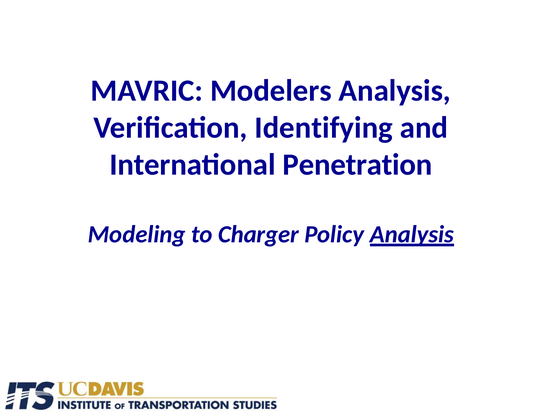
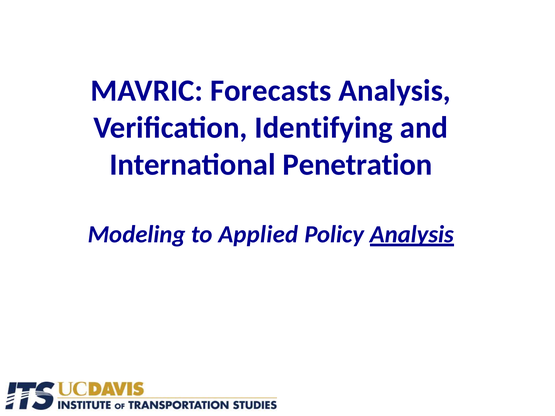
Modelers: Modelers -> Forecasts
Charger: Charger -> Applied
